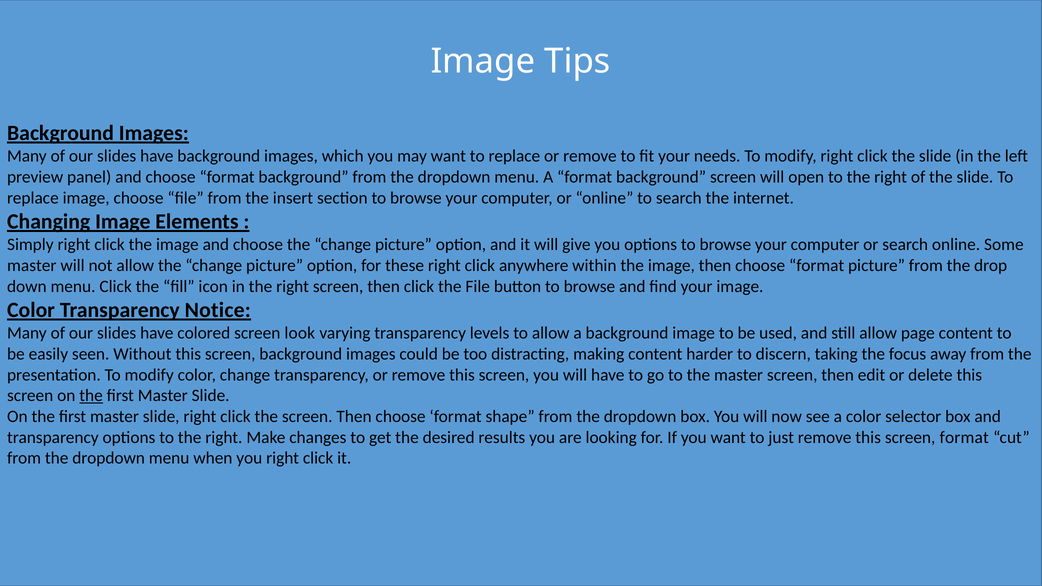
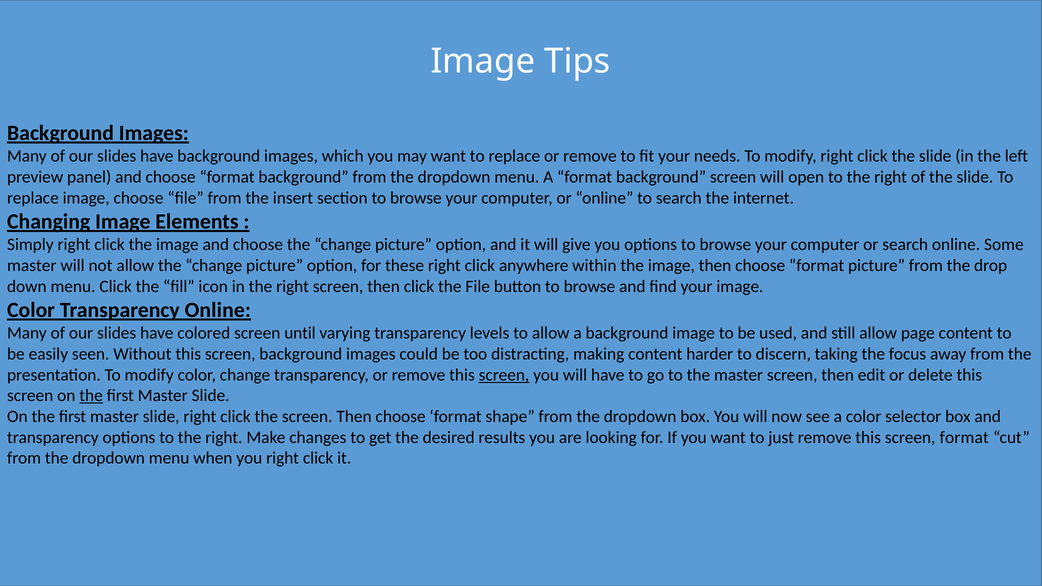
Transparency Notice: Notice -> Online
look: look -> until
screen at (504, 375) underline: none -> present
